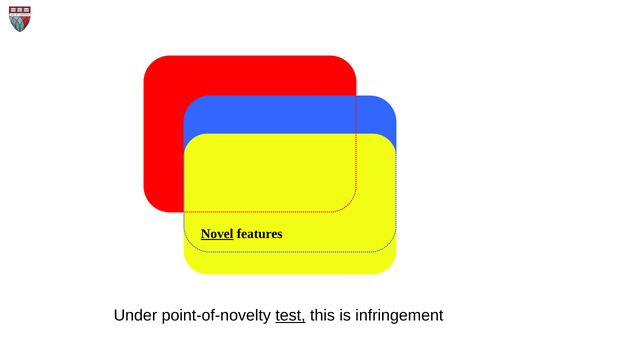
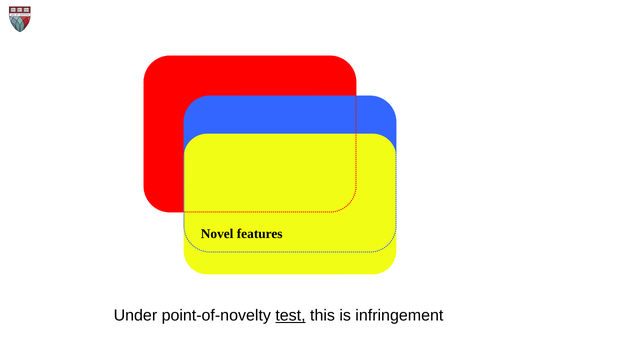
Novel underline: present -> none
